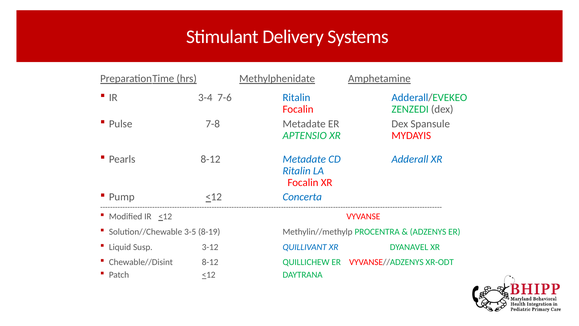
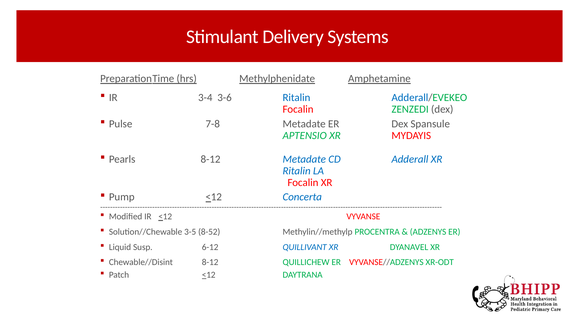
7-6: 7-6 -> 3-6
8-19: 8-19 -> 8-52
3-12: 3-12 -> 6-12
